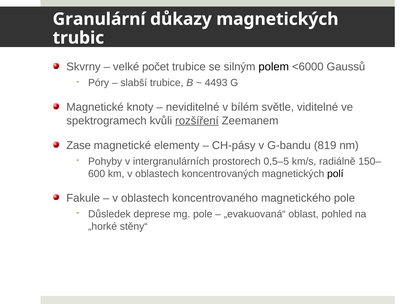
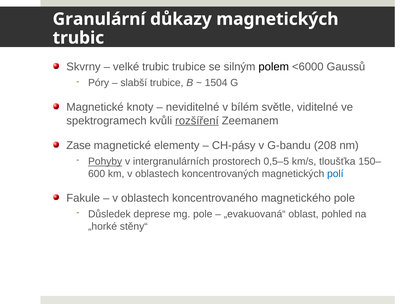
velké počet: počet -> trubic
4493: 4493 -> 1504
819: 819 -> 208
Pohyby underline: none -> present
radiálně: radiálně -> tloušťka
polí colour: black -> blue
